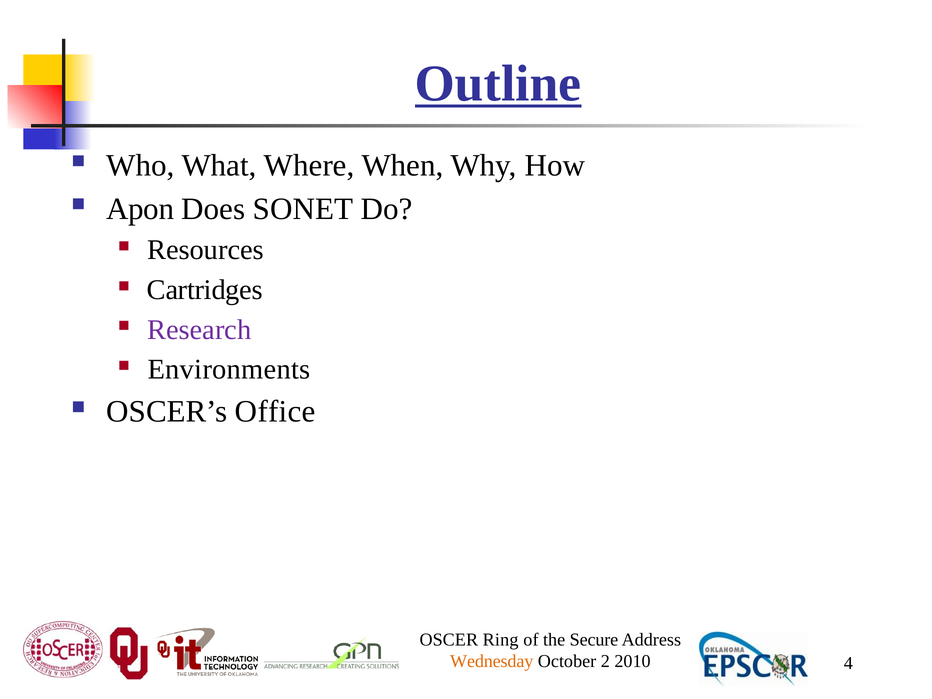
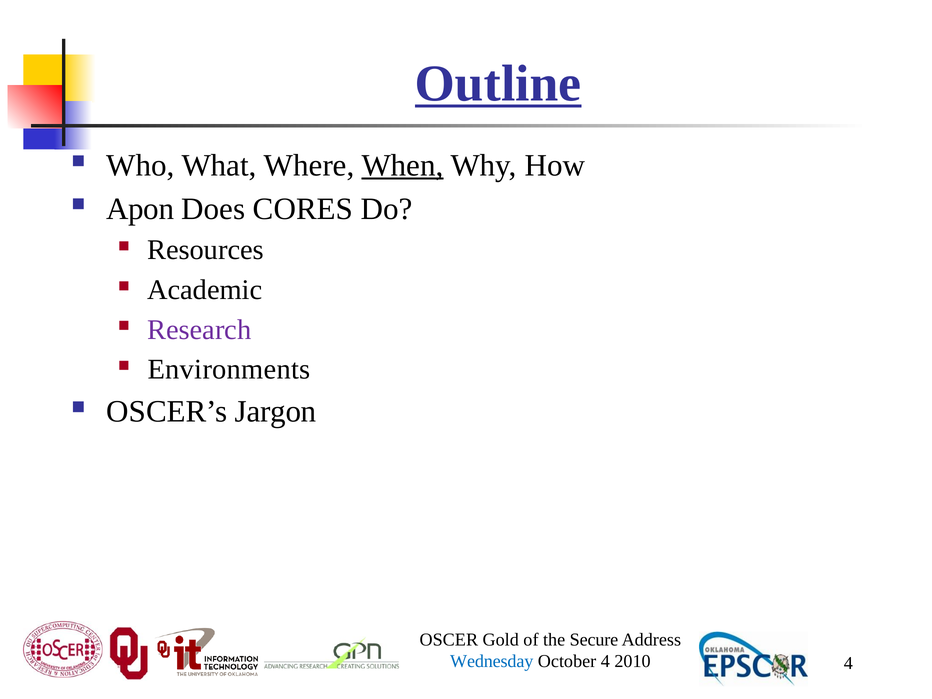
When underline: none -> present
SONET: SONET -> CORES
Cartridges: Cartridges -> Academic
Office: Office -> Jargon
Ring: Ring -> Gold
Wednesday colour: orange -> blue
October 2: 2 -> 4
